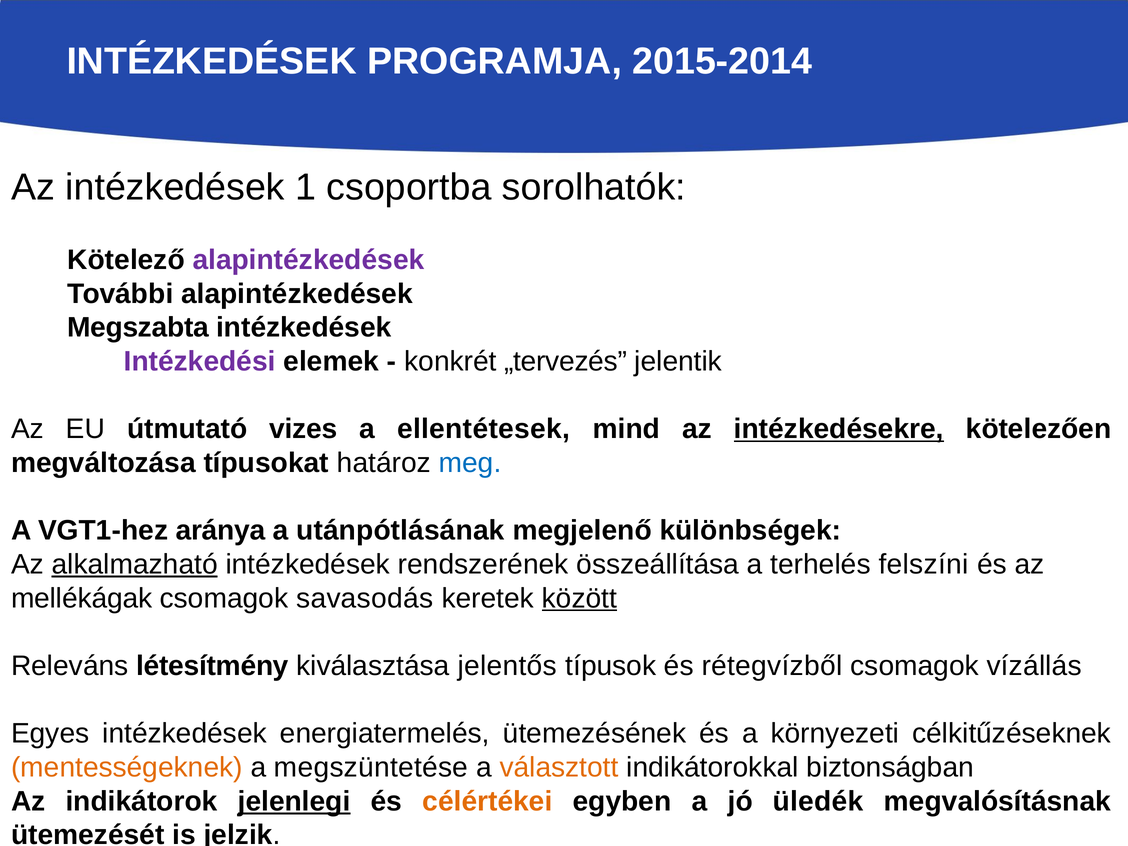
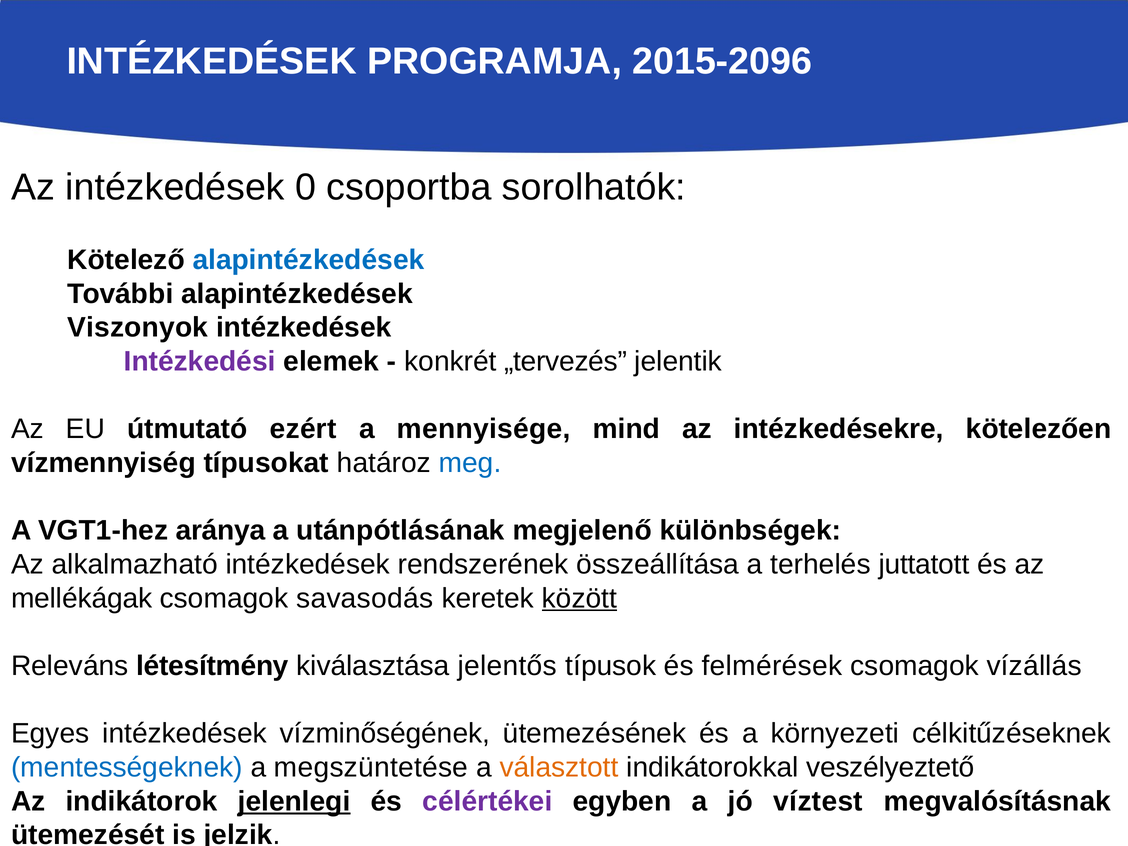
2015-2014: 2015-2014 -> 2015-2096
1: 1 -> 0
alapintézkedések at (308, 260) colour: purple -> blue
Megszabta: Megszabta -> Viszonyok
vizes: vizes -> ezért
ellentétesek: ellentétesek -> mennyisége
intézkedésekre underline: present -> none
megváltozása: megváltozása -> vízmennyiség
alkalmazható underline: present -> none
felszíni: felszíni -> juttatott
rétegvízből: rétegvízből -> felmérések
energiatermelés: energiatermelés -> vízminőségének
mentességeknek colour: orange -> blue
biztonságban: biztonságban -> veszélyeztető
célértékei colour: orange -> purple
üledék: üledék -> víztest
